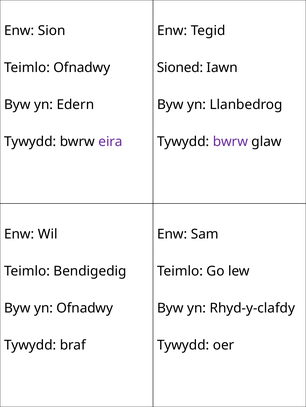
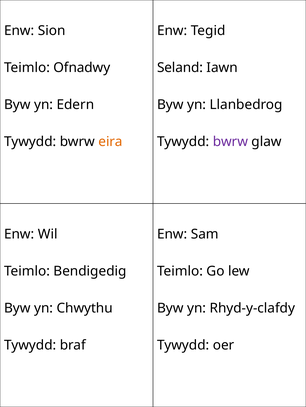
Sioned: Sioned -> Seland
eira colour: purple -> orange
yn Ofnadwy: Ofnadwy -> Chwythu
